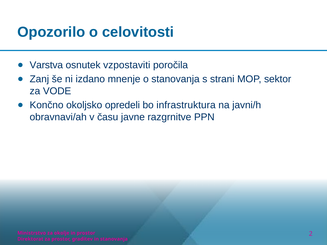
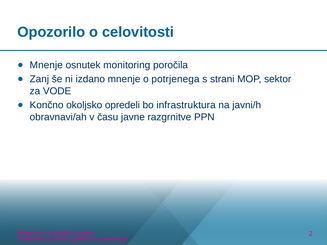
Varstva at (46, 65): Varstva -> Mnenje
vzpostaviti: vzpostaviti -> monitoring
o stanovanja: stanovanja -> potrjenega
